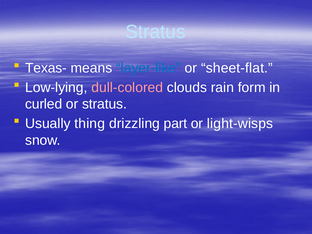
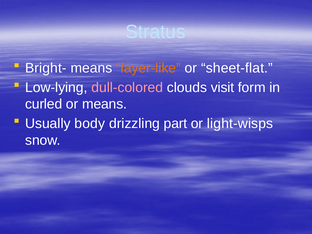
Texas-: Texas- -> Bright-
layer-like colour: blue -> orange
rain: rain -> visit
or stratus: stratus -> means
thing: thing -> body
